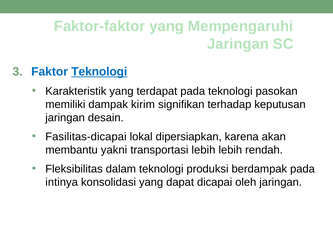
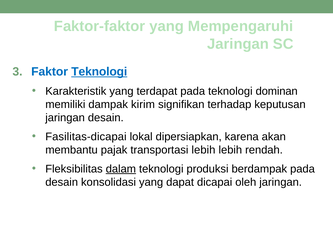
pasokan: pasokan -> dominan
yakni: yakni -> pajak
dalam underline: none -> present
intinya at (62, 182): intinya -> desain
